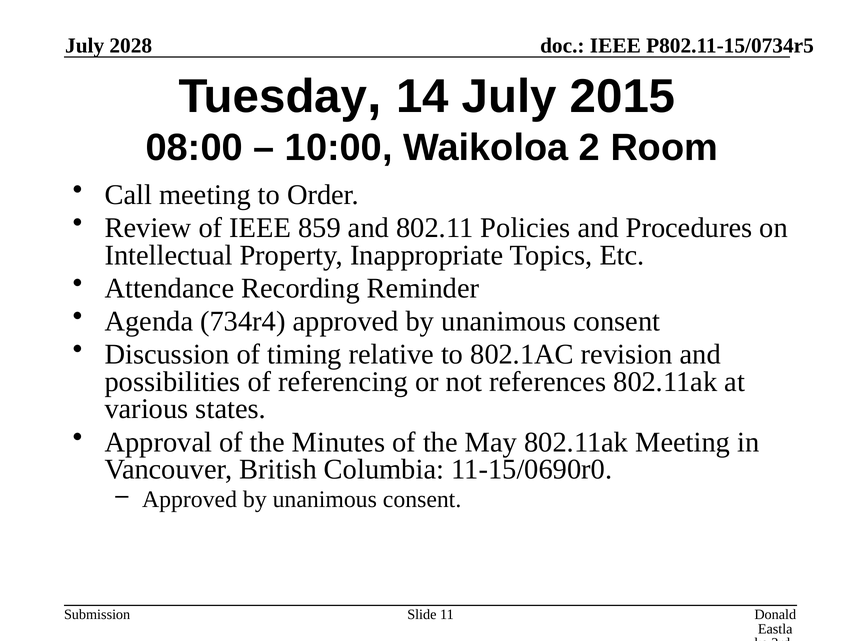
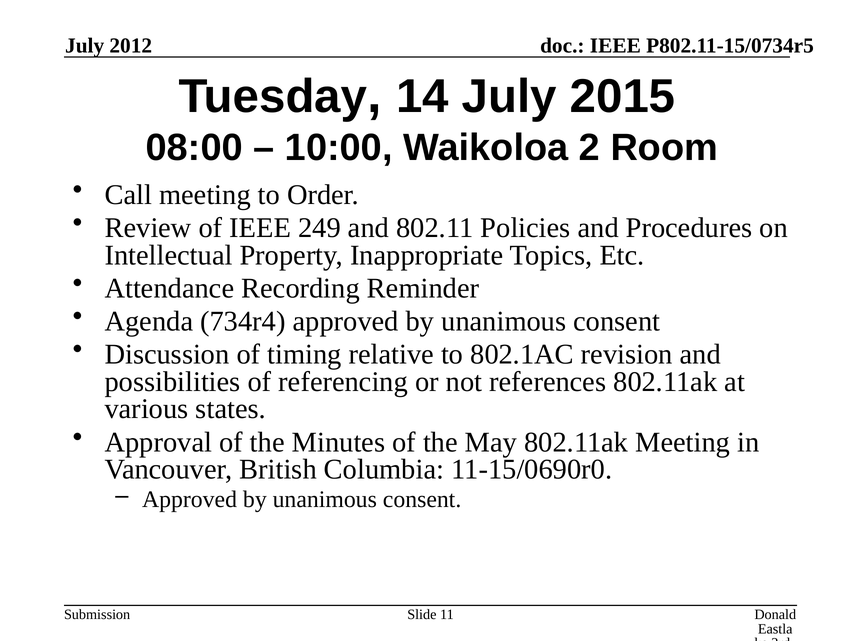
2028: 2028 -> 2012
859: 859 -> 249
